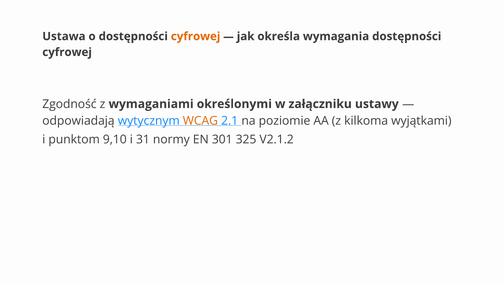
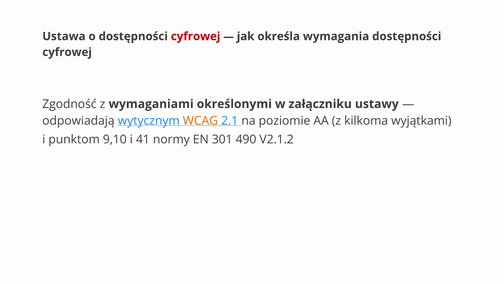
cyfrowej at (196, 36) colour: orange -> red
31: 31 -> 41
325: 325 -> 490
